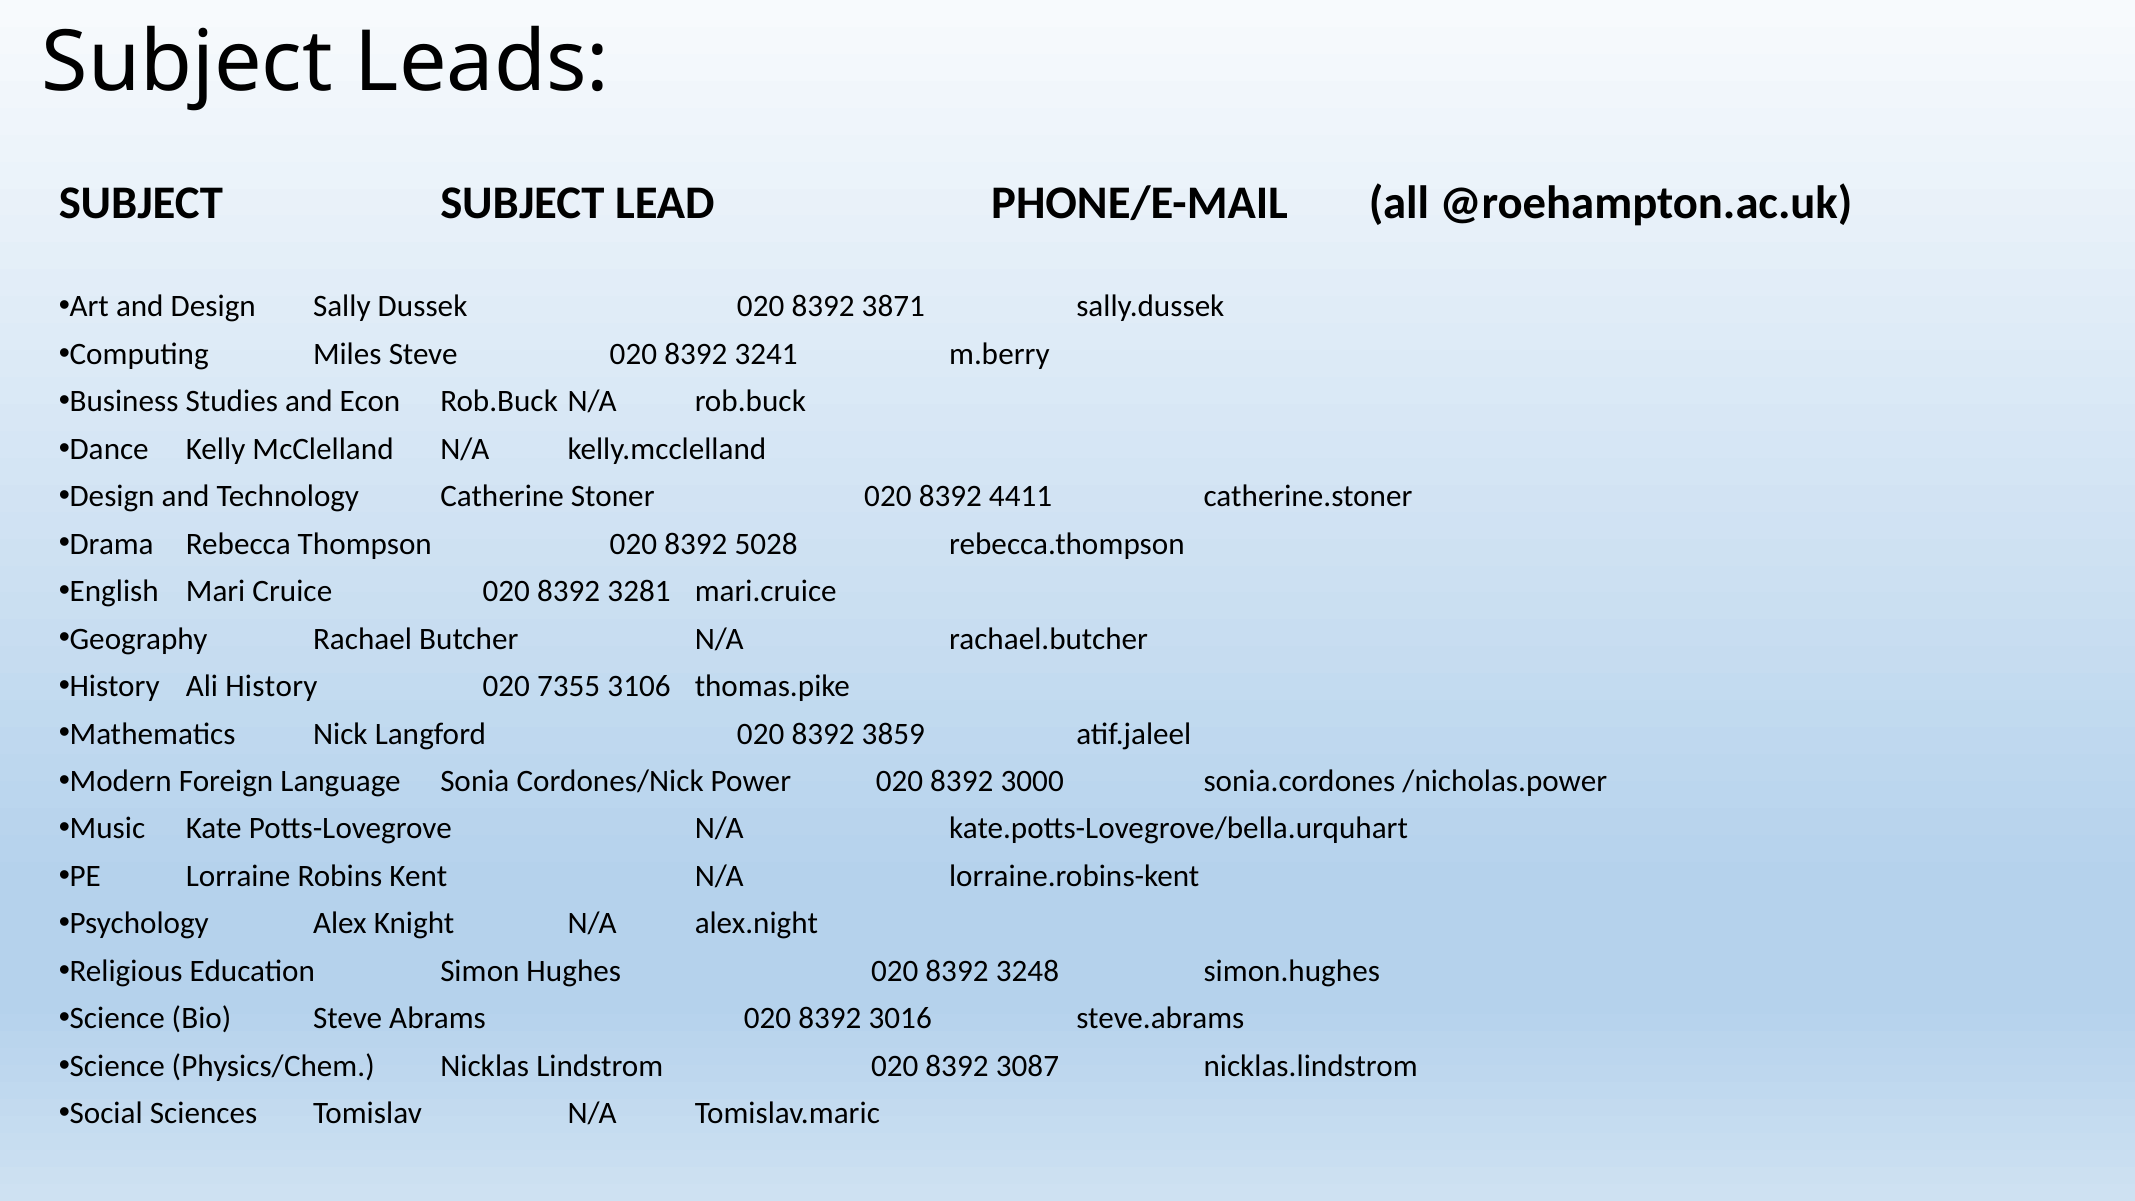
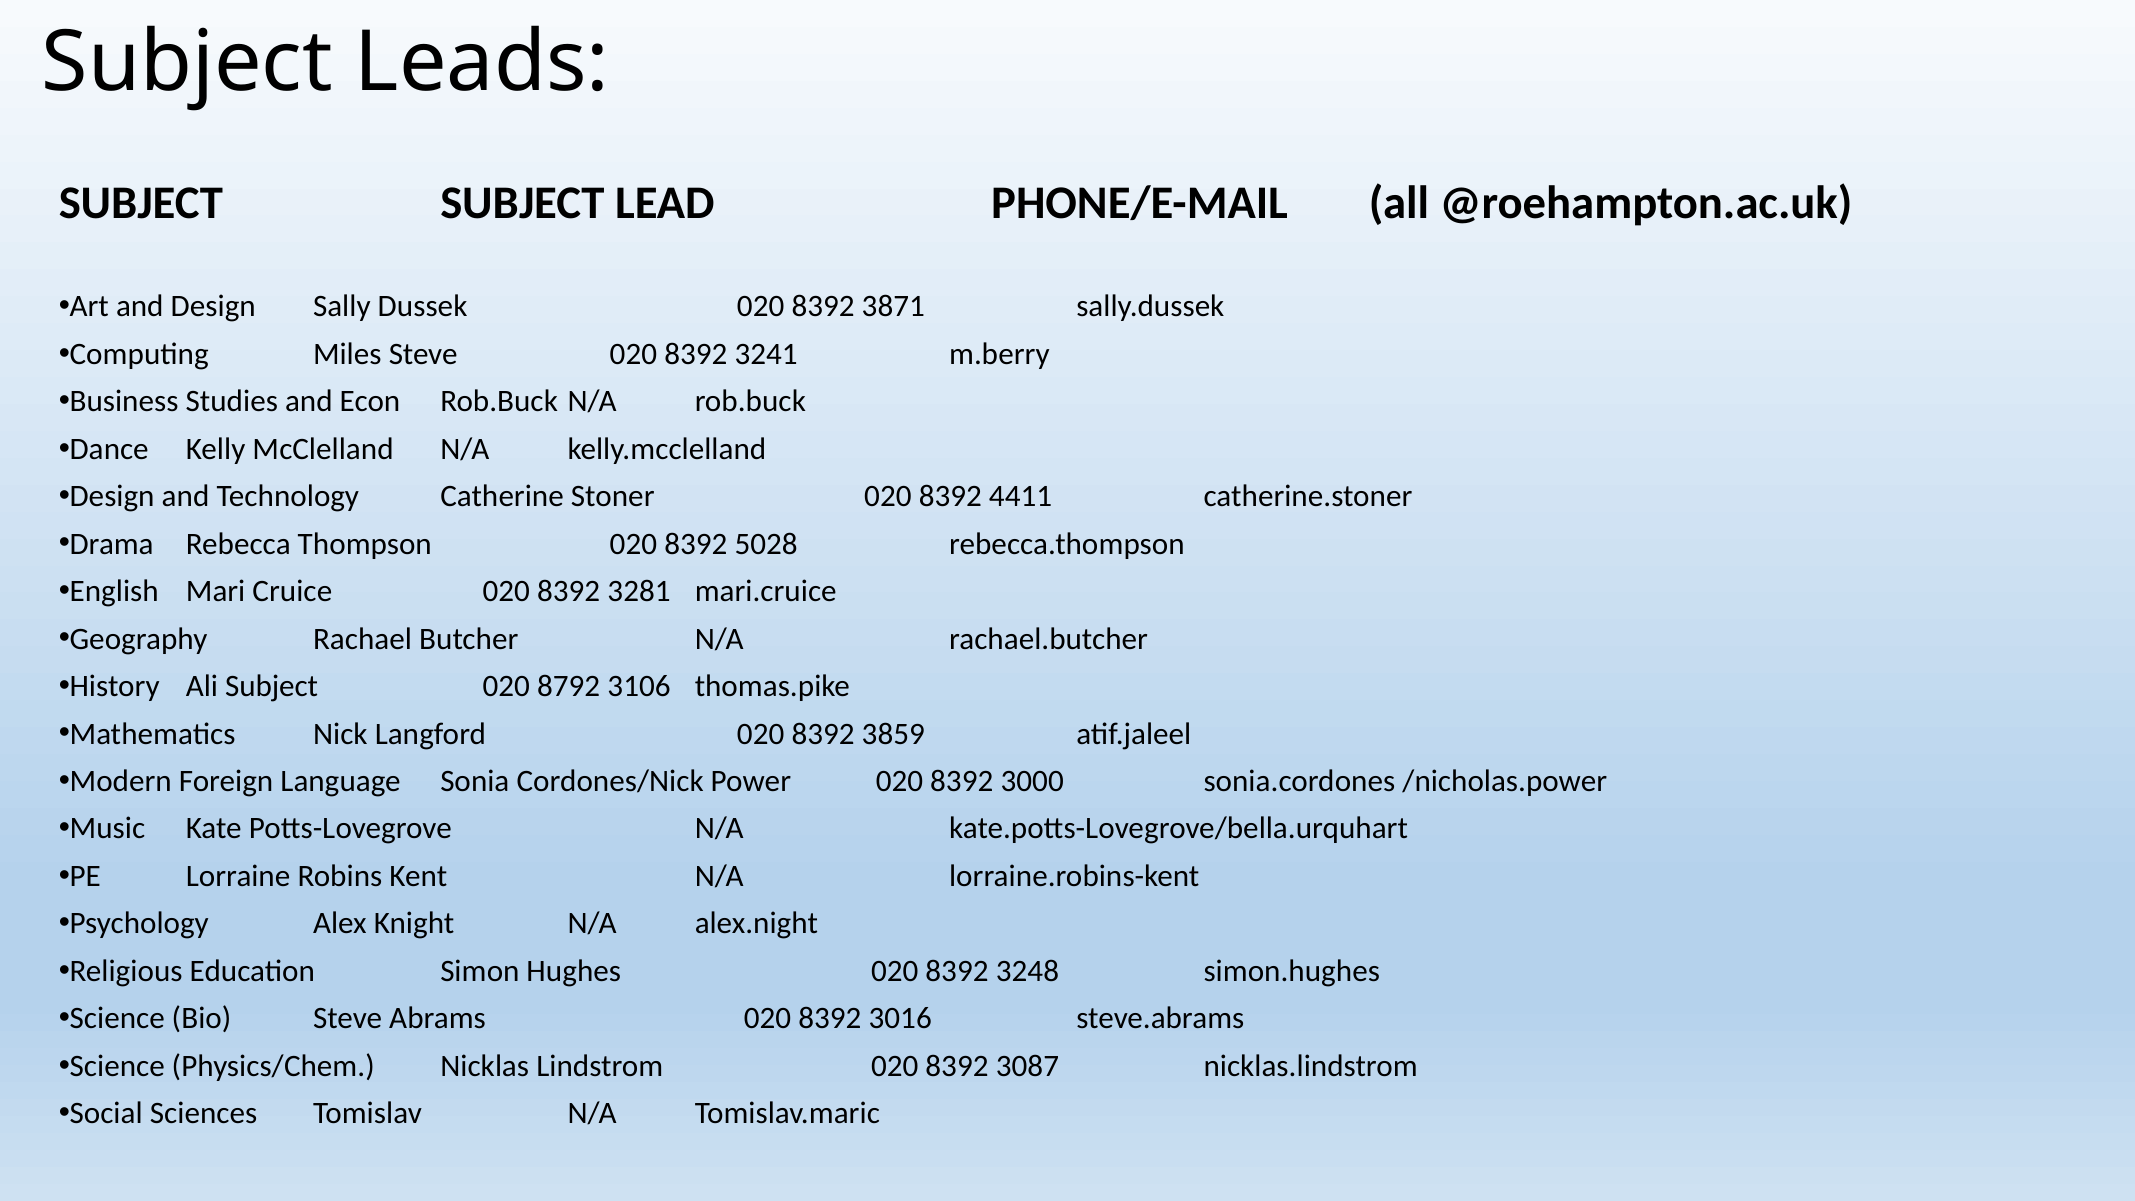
Ali History: History -> Subject
7355: 7355 -> 8792
